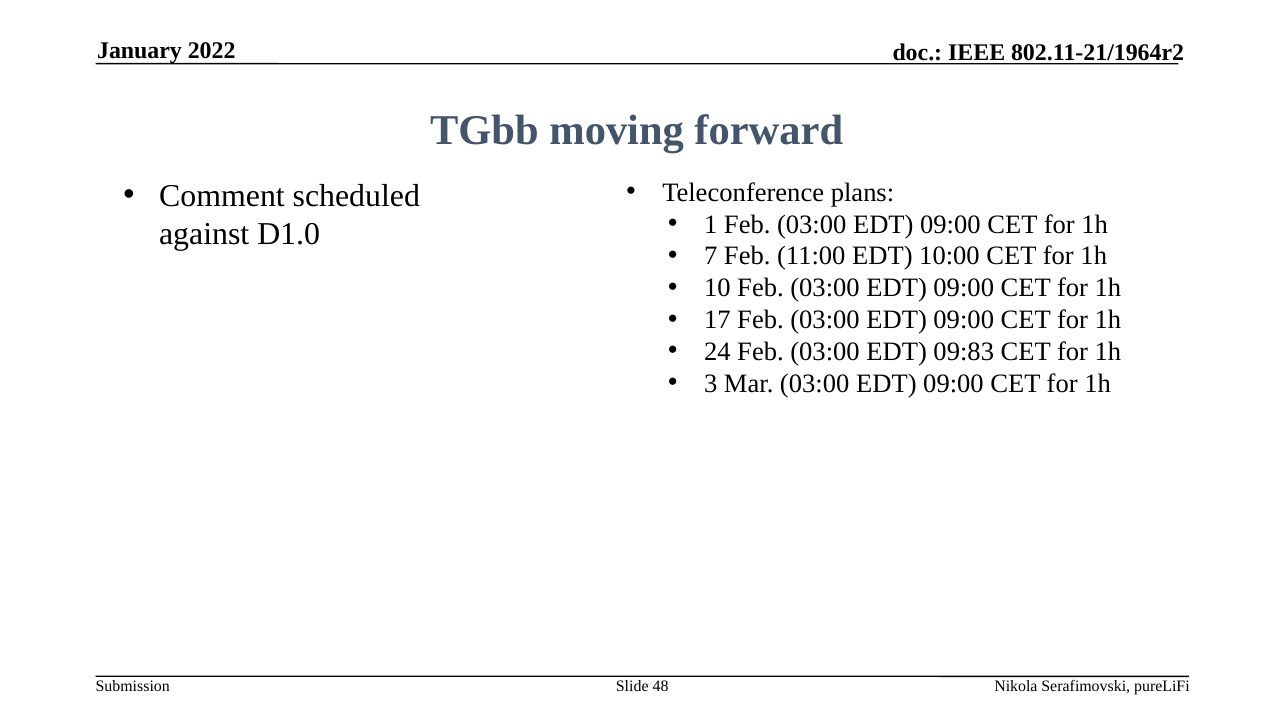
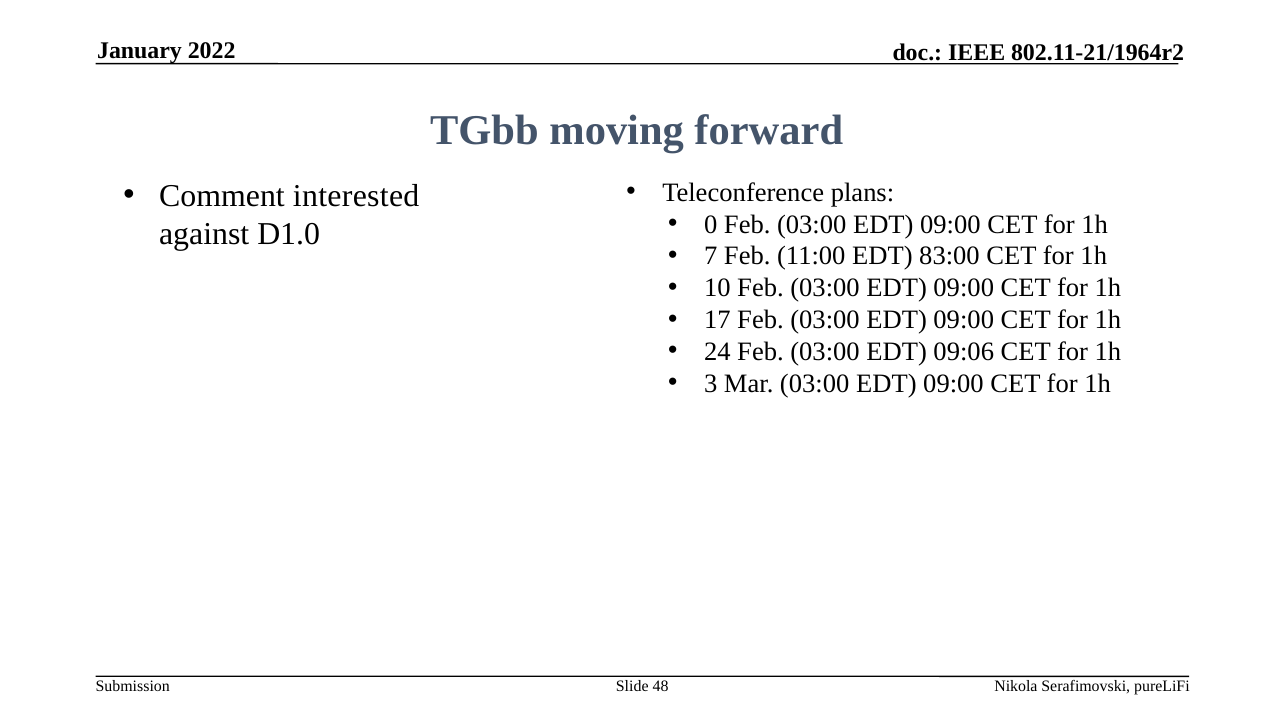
scheduled: scheduled -> interested
1: 1 -> 0
10:00: 10:00 -> 83:00
09:83: 09:83 -> 09:06
